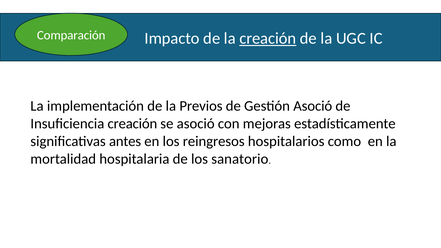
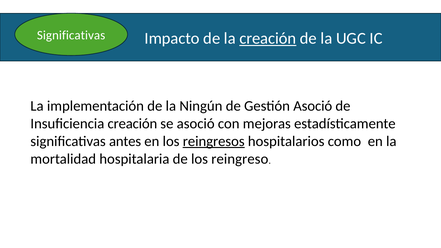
Comparación at (71, 35): Comparación -> Significativas
Previos: Previos -> Ningún
reingresos underline: none -> present
sanatorio: sanatorio -> reingreso
